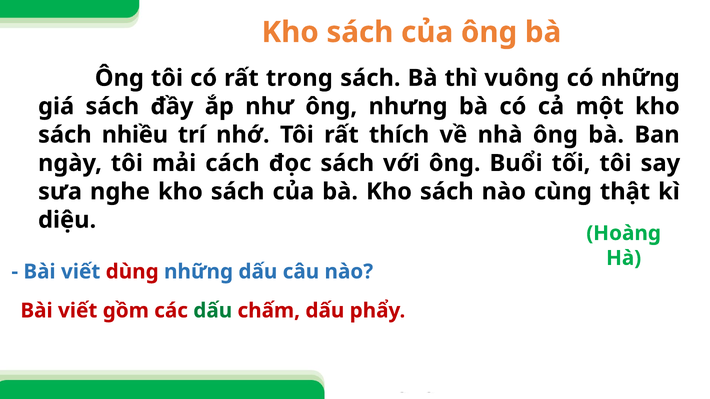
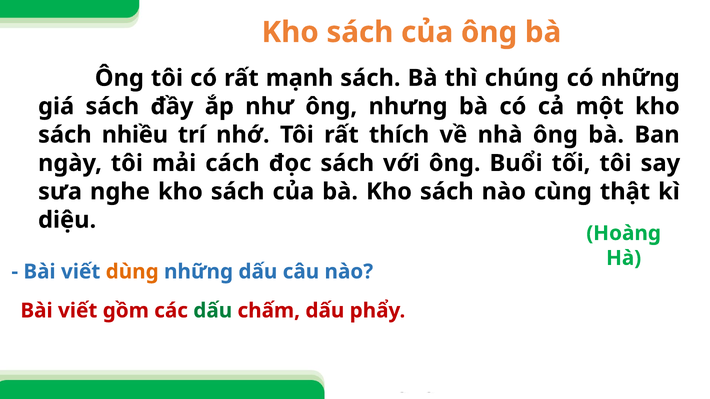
trong: trong -> mạnh
vuông: vuông -> chúng
dùng colour: red -> orange
